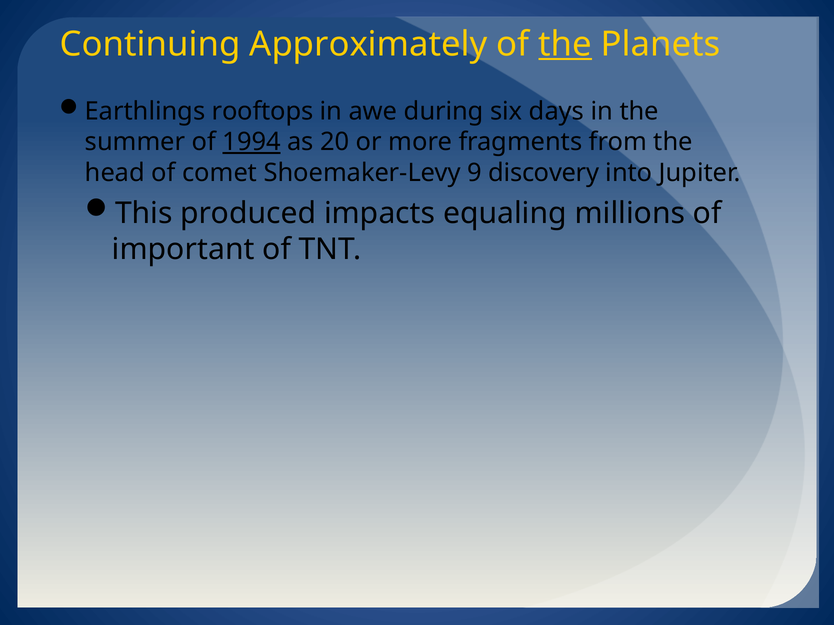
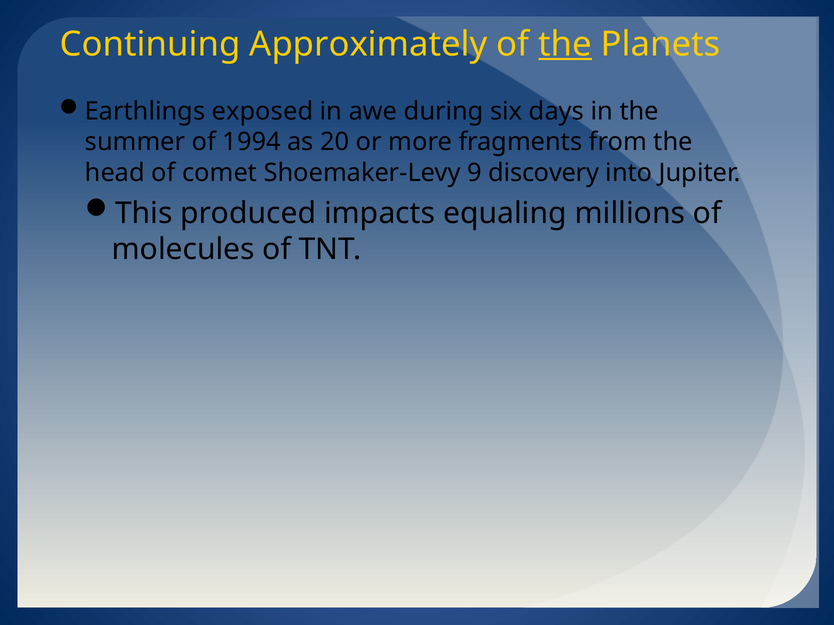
rooftops: rooftops -> exposed
1994 underline: present -> none
important: important -> molecules
